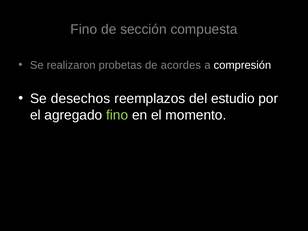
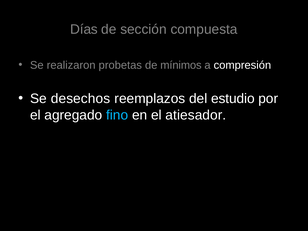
Fino at (84, 29): Fino -> Días
acordes: acordes -> mínimos
fino at (117, 115) colour: light green -> light blue
momento: momento -> atiesador
